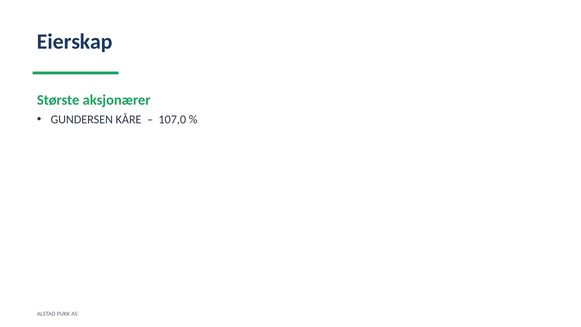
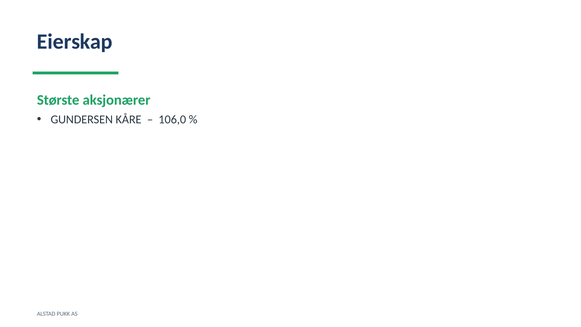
107,0: 107,0 -> 106,0
